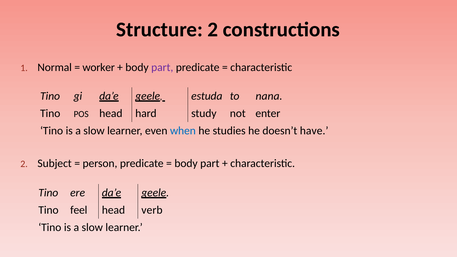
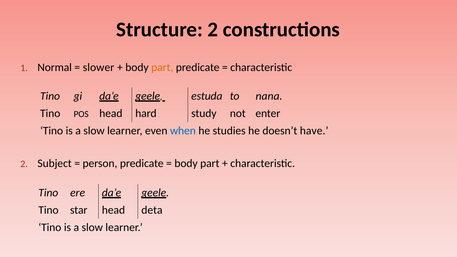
worker: worker -> slower
part at (162, 68) colour: purple -> orange
feel: feel -> star
verb: verb -> deta
